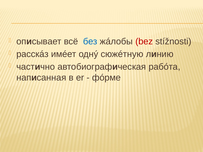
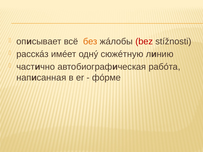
без colour: blue -> orange
